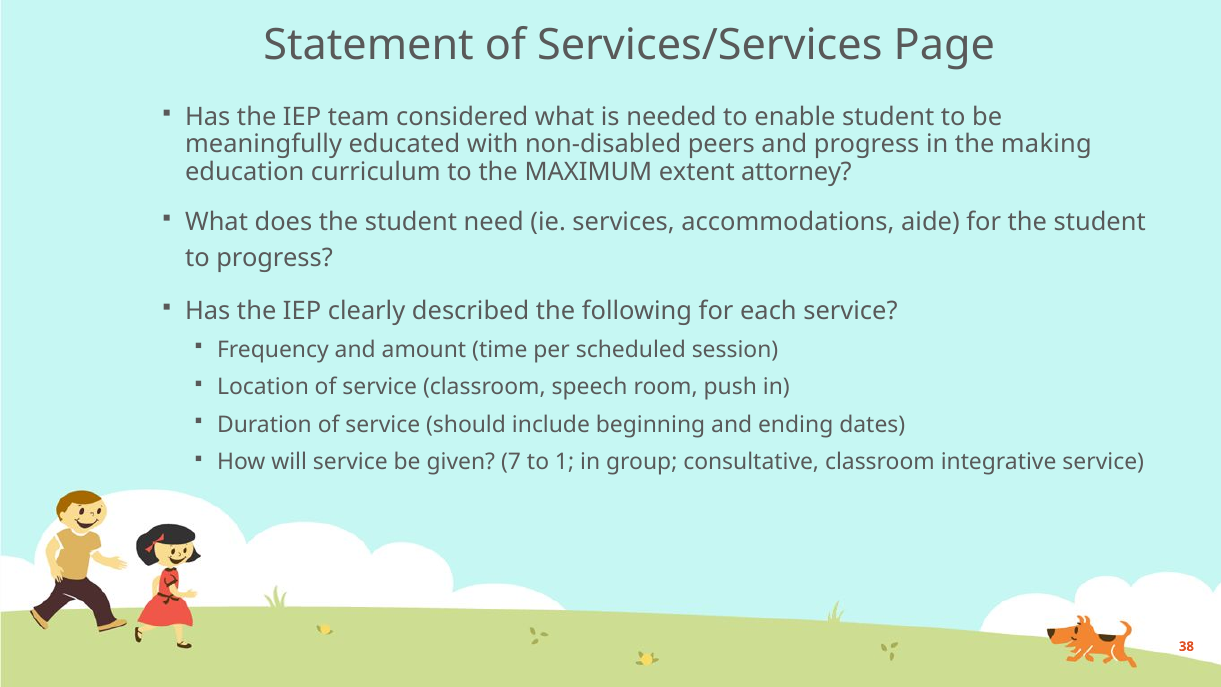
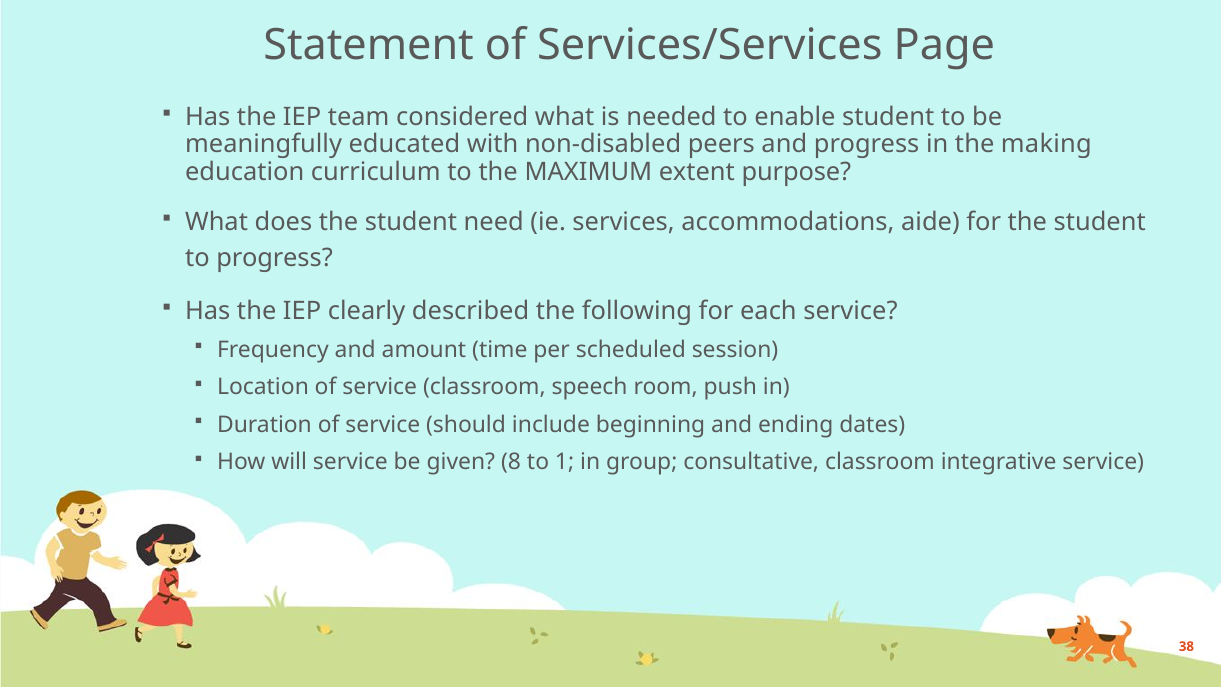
attorney: attorney -> purpose
7: 7 -> 8
